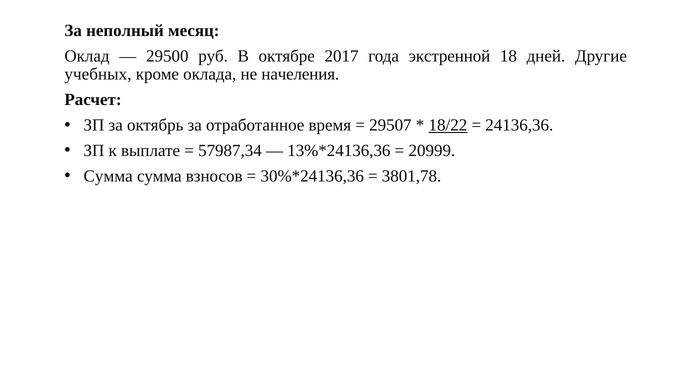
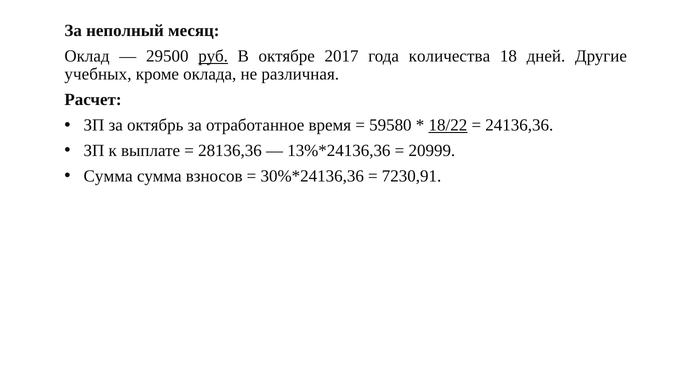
руб underline: none -> present
экстренной: экстренной -> количества
начеления: начеления -> различная
29507: 29507 -> 59580
57987,34: 57987,34 -> 28136,36
3801,78: 3801,78 -> 7230,91
